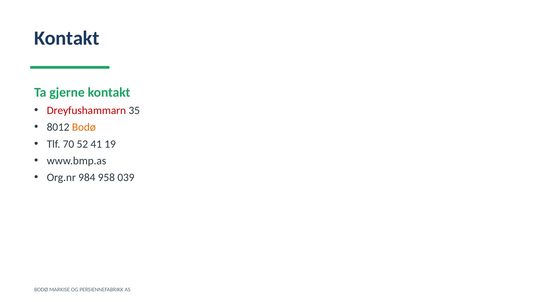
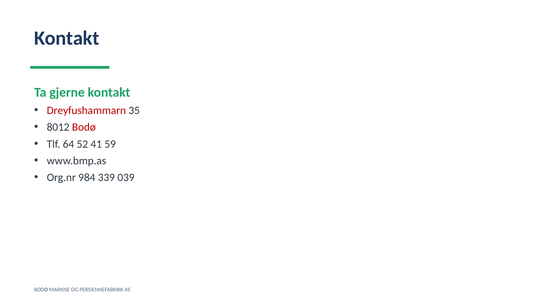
Bodø at (84, 127) colour: orange -> red
70: 70 -> 64
19: 19 -> 59
958: 958 -> 339
